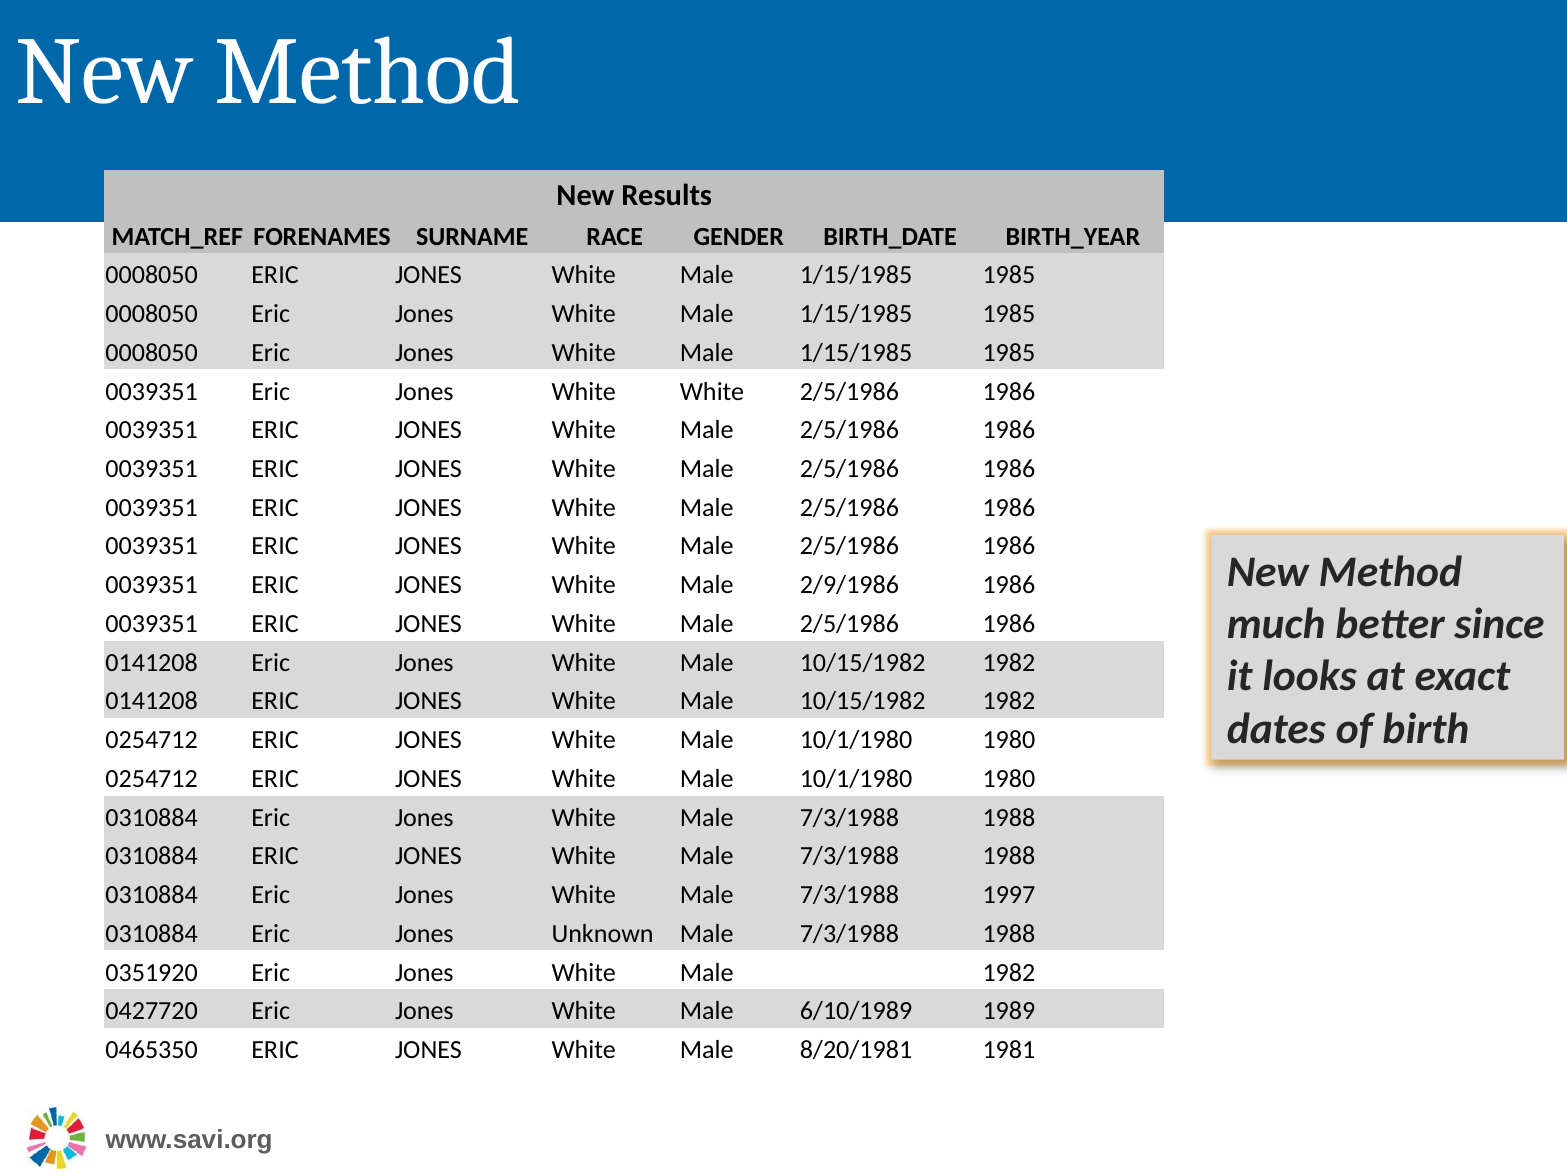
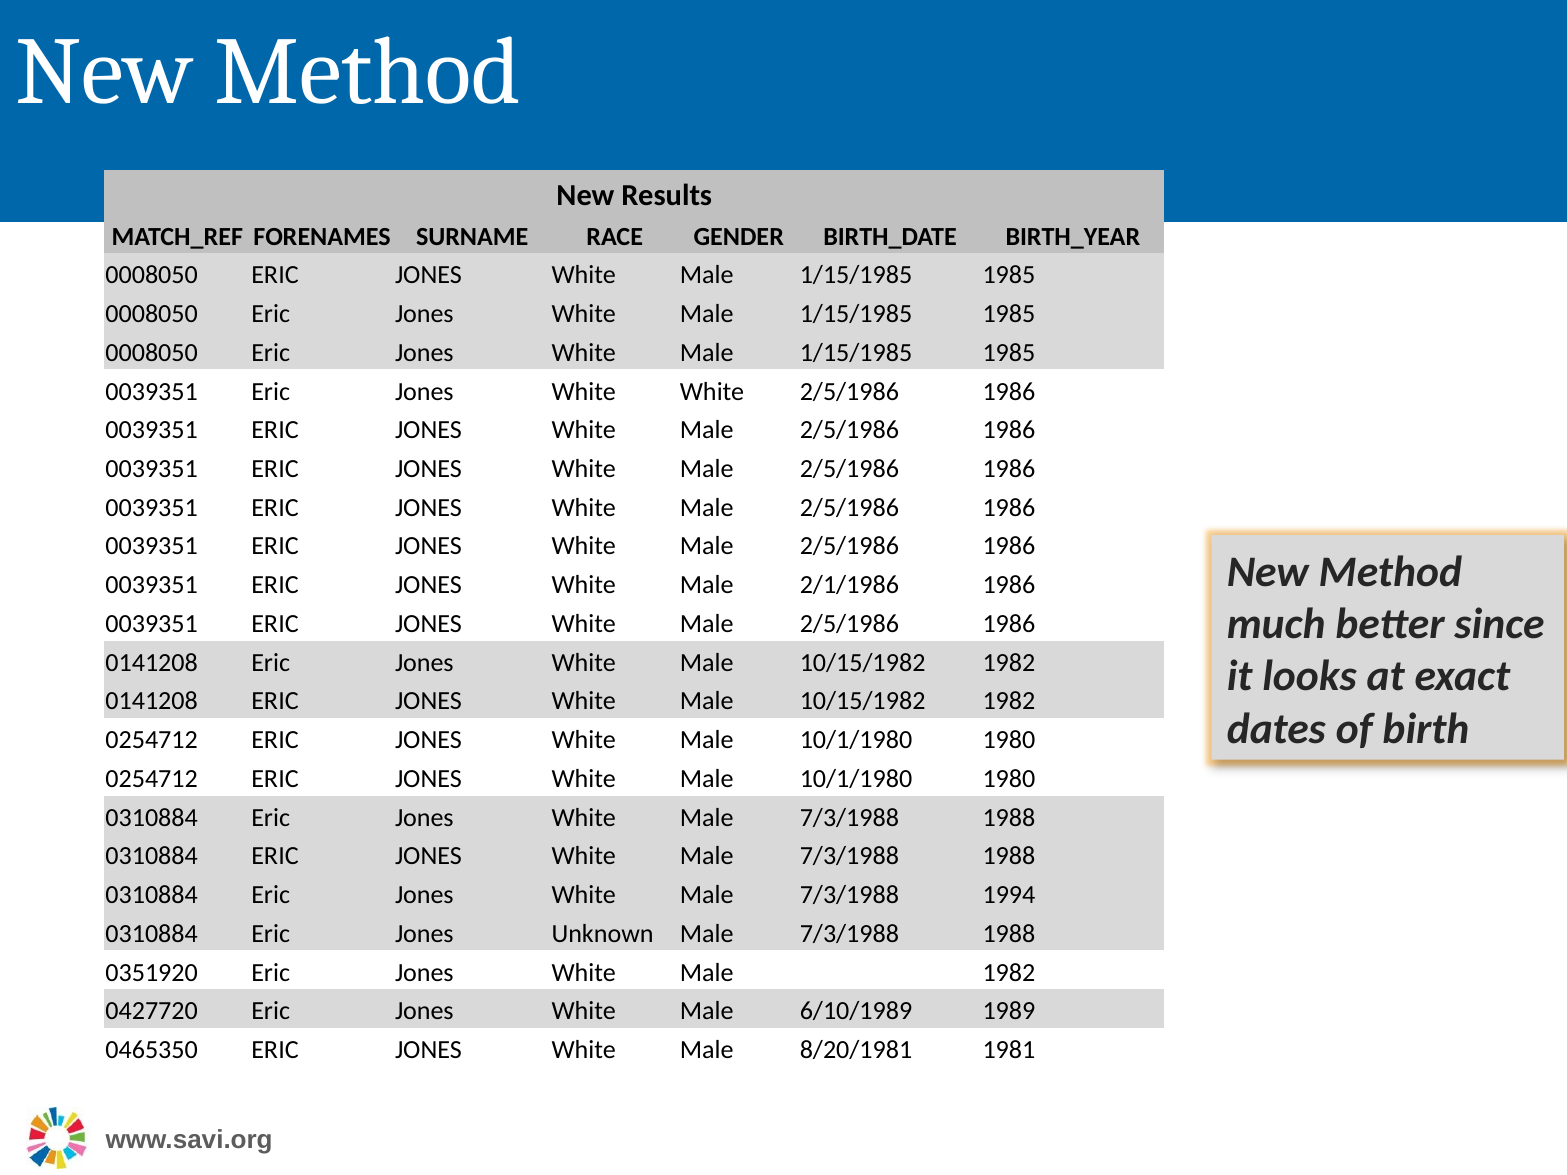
2/9/1986: 2/9/1986 -> 2/1/1986
1997: 1997 -> 1994
